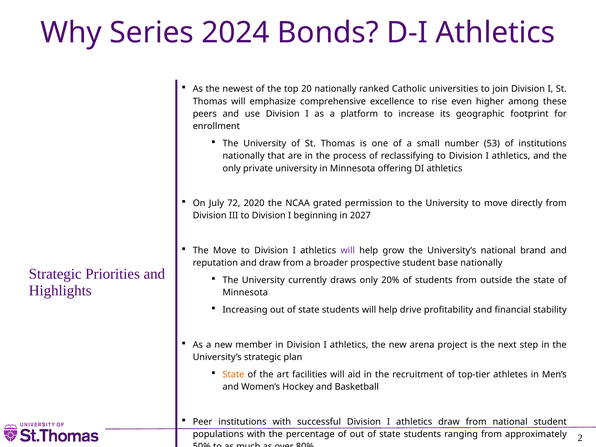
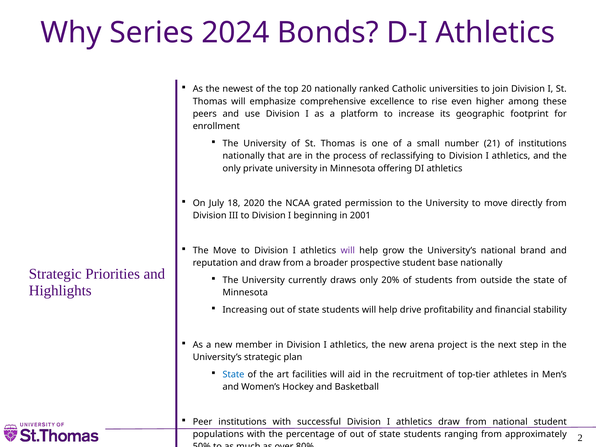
53: 53 -> 21
72: 72 -> 18
2027: 2027 -> 2001
State at (233, 375) colour: orange -> blue
